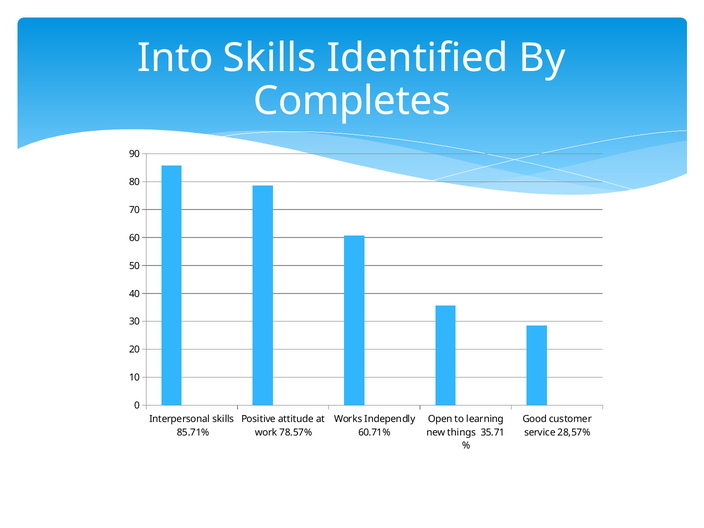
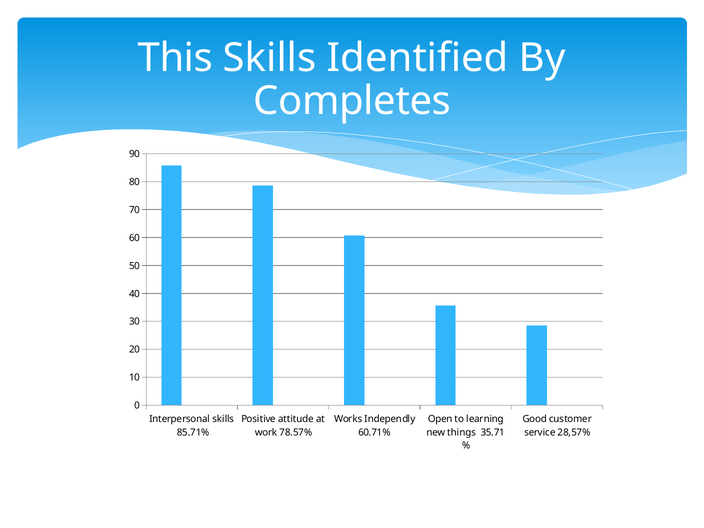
Into: Into -> This
